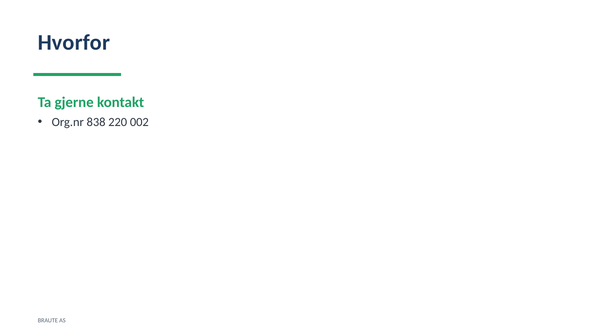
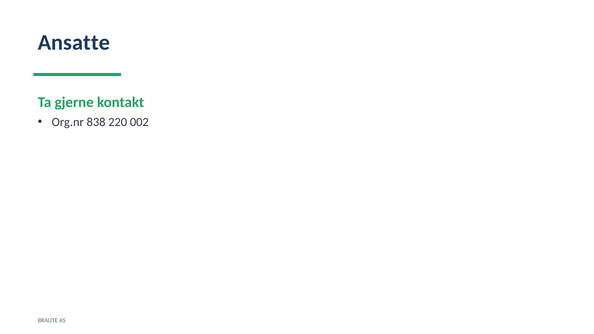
Hvorfor: Hvorfor -> Ansatte
